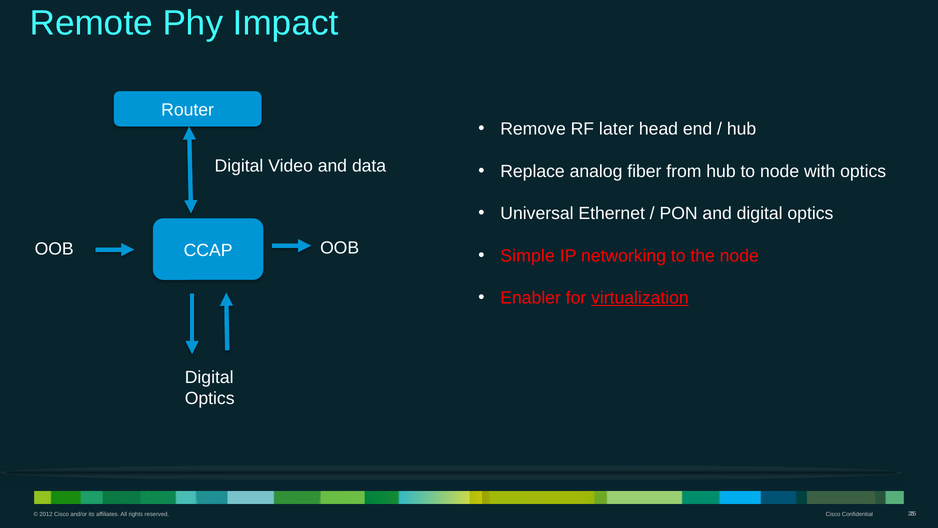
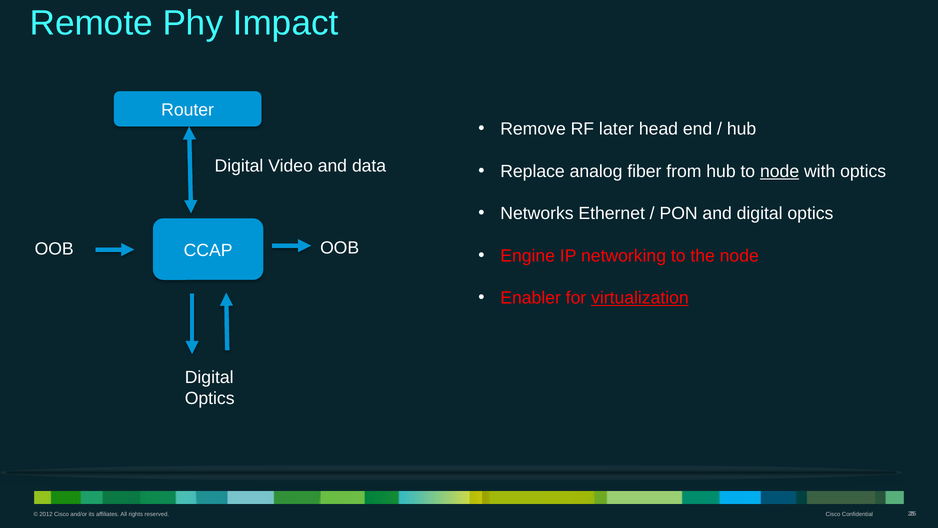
node at (780, 171) underline: none -> present
Universal: Universal -> Networks
Simple: Simple -> Engine
